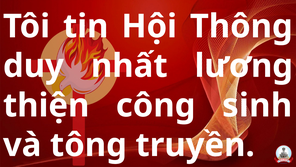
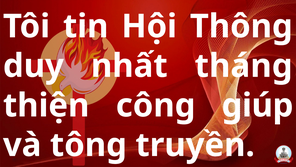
lương: lương -> tháng
sinh: sinh -> giúp
